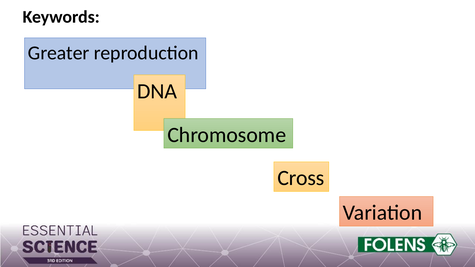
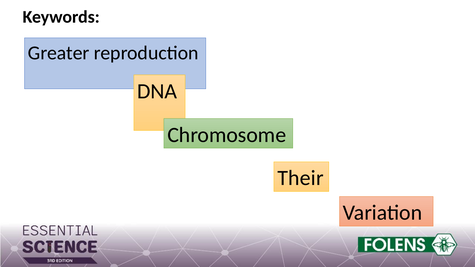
Cross: Cross -> Their
